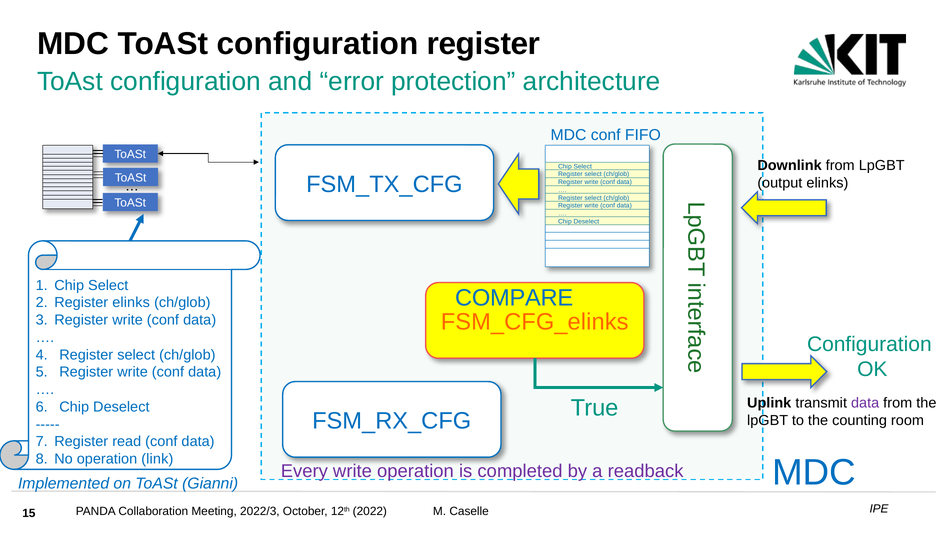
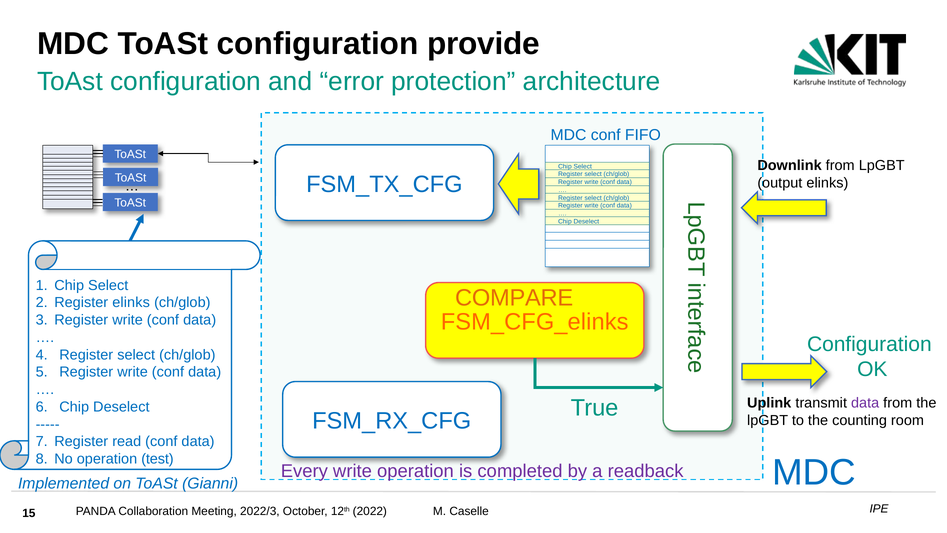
configuration register: register -> provide
COMPARE colour: blue -> orange
link: link -> test
